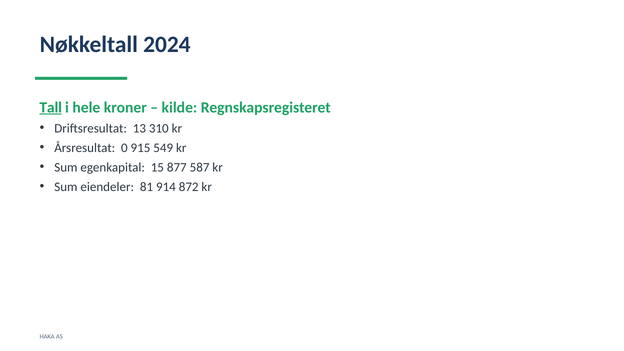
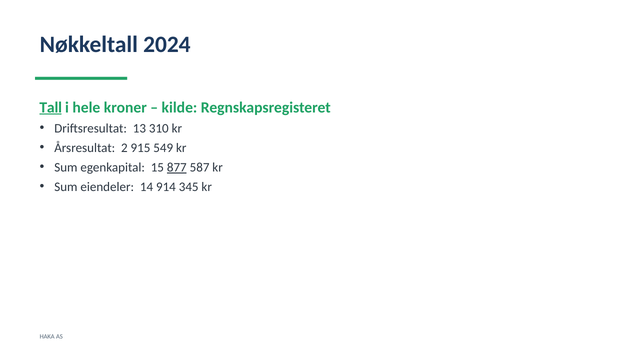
0: 0 -> 2
877 underline: none -> present
81: 81 -> 14
872: 872 -> 345
